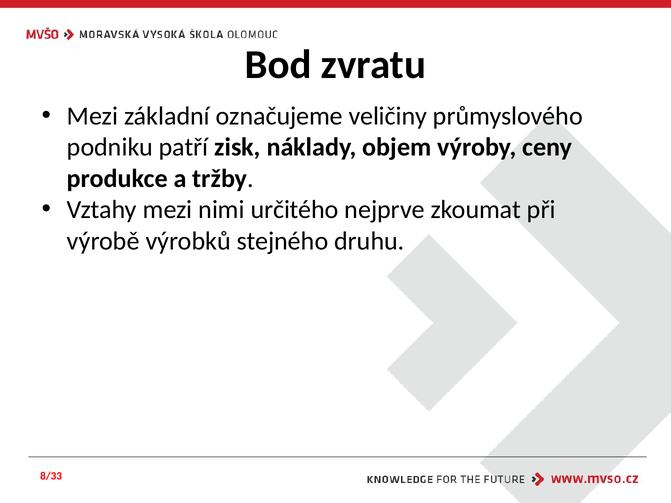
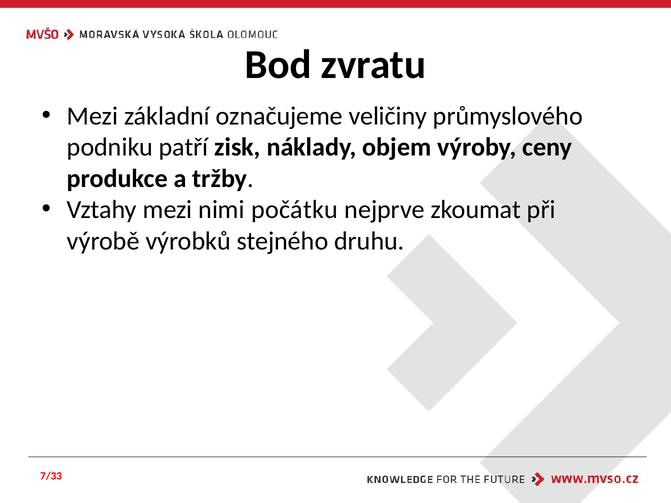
určitého: určitého -> počátku
8/33: 8/33 -> 7/33
